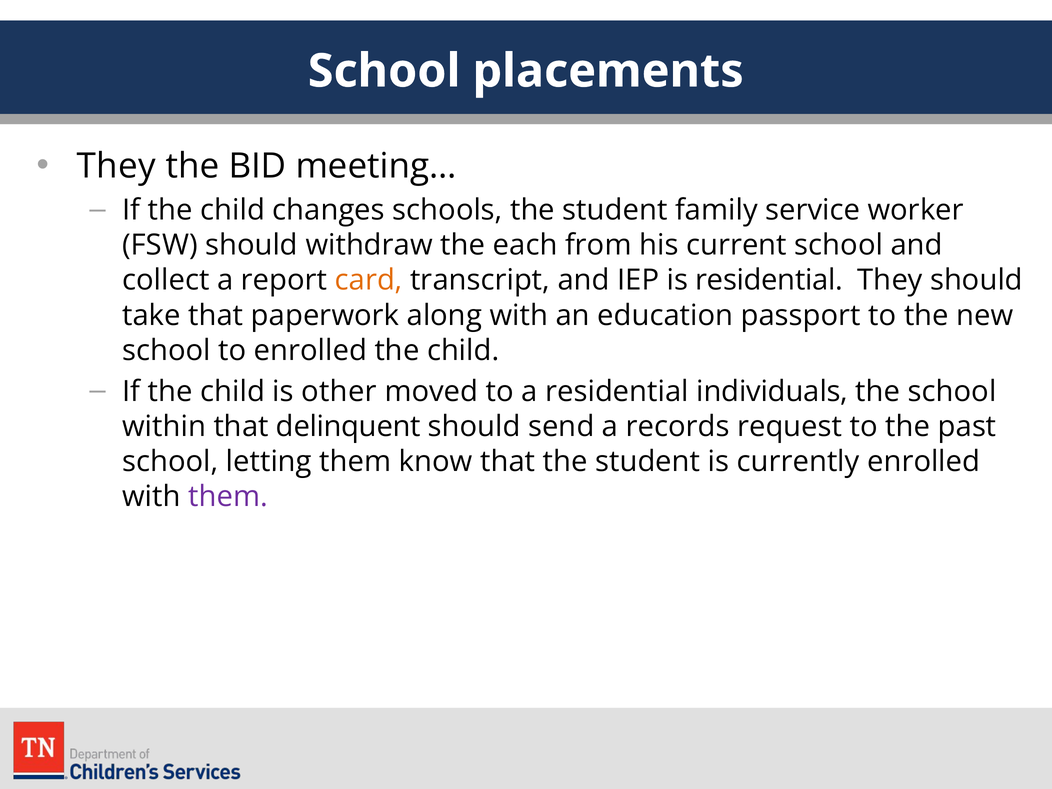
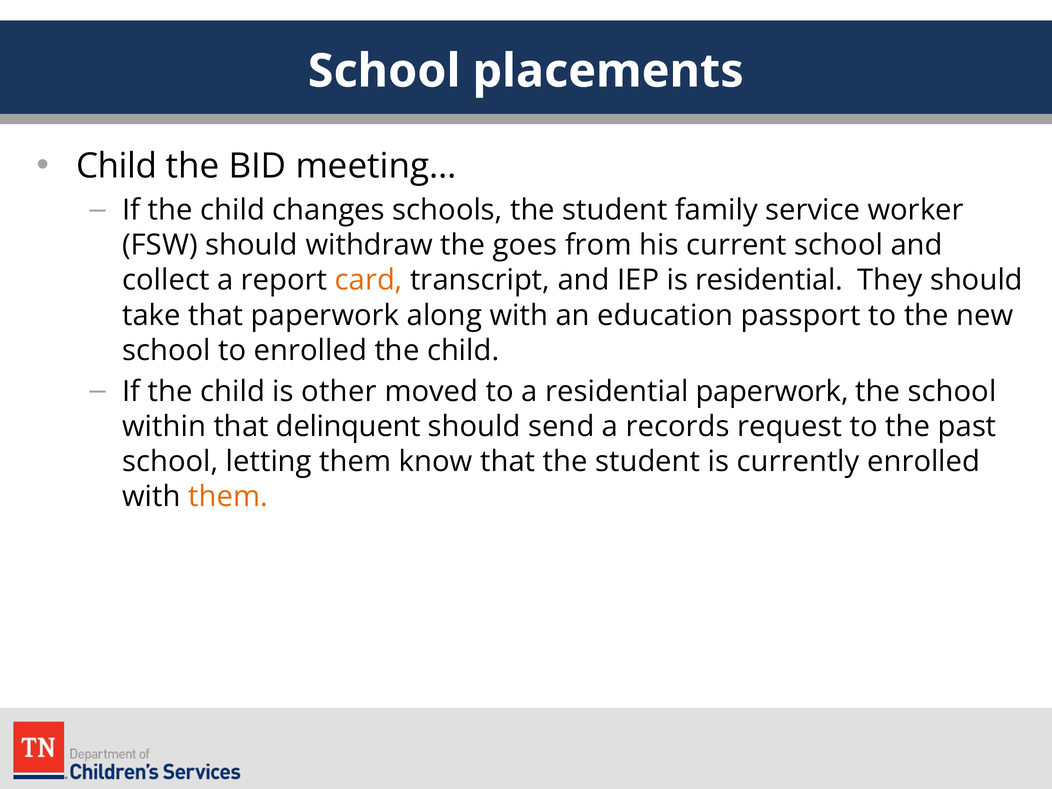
They at (116, 166): They -> Child
each: each -> goes
residential individuals: individuals -> paperwork
them at (228, 497) colour: purple -> orange
